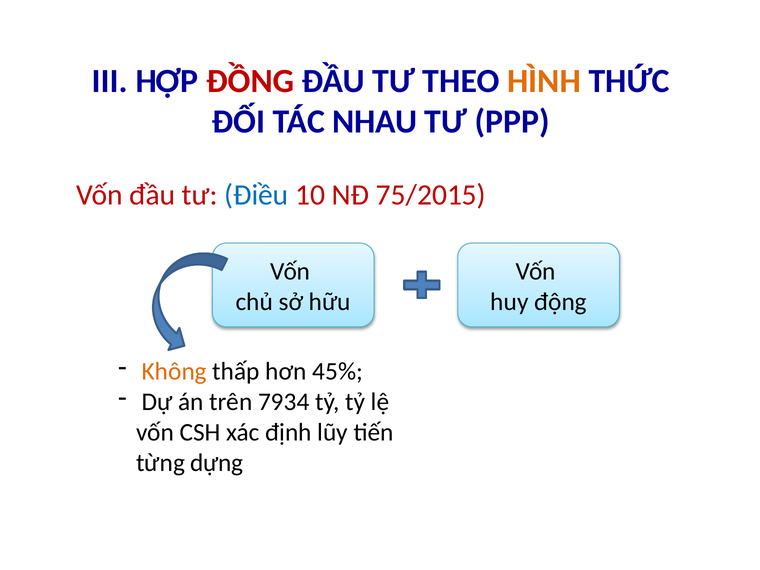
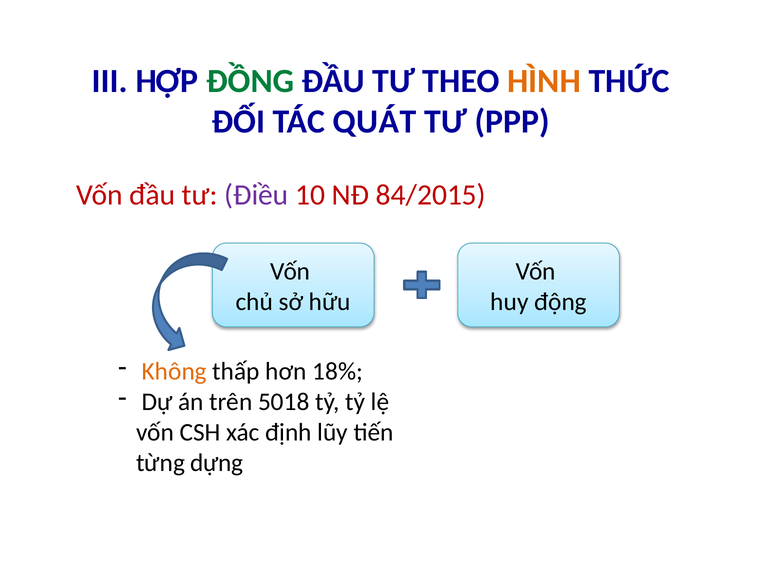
ĐỒNG colour: red -> green
NHAU: NHAU -> QUÁT
Điều colour: blue -> purple
75/2015: 75/2015 -> 84/2015
45%: 45% -> 18%
7934: 7934 -> 5018
